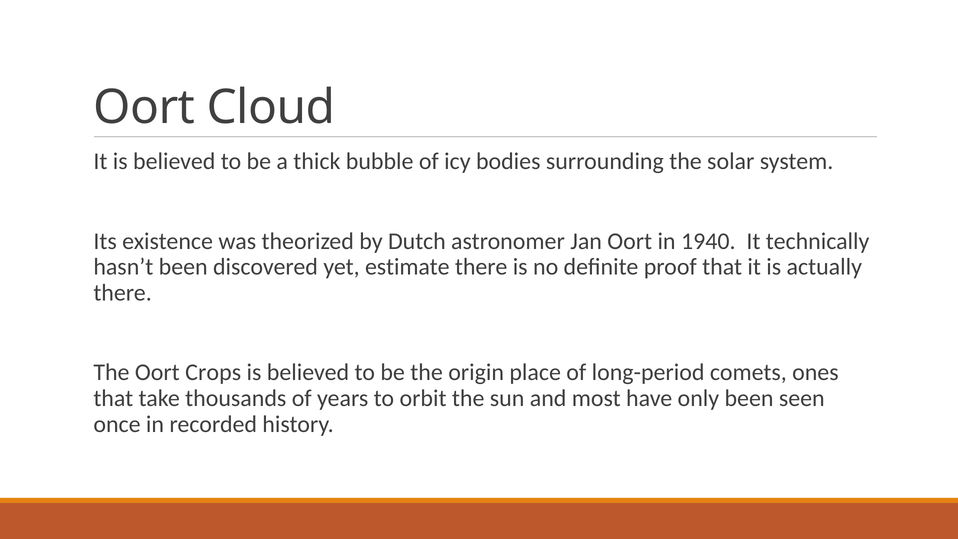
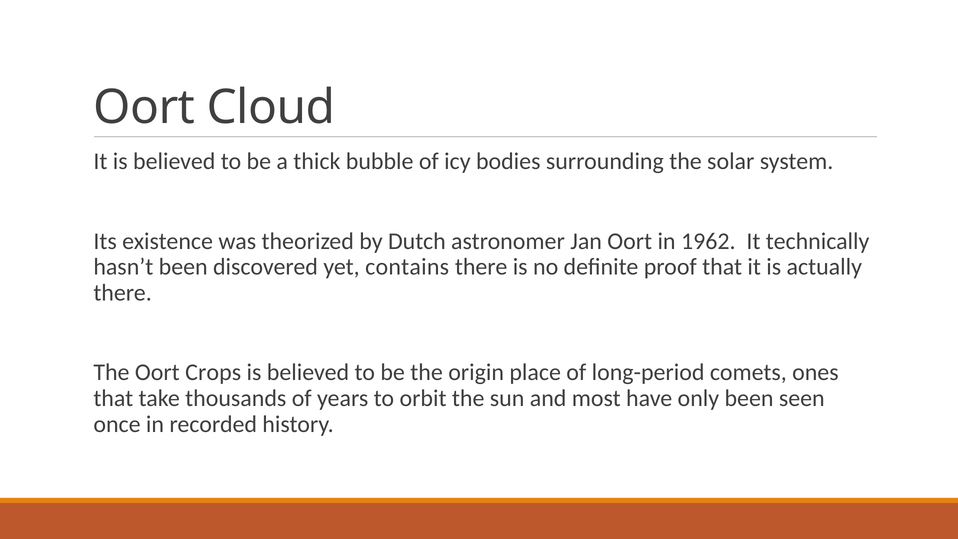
1940: 1940 -> 1962
estimate: estimate -> contains
